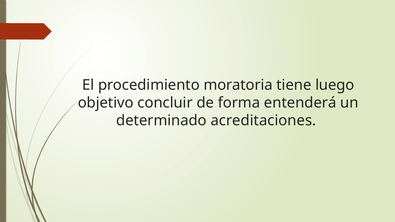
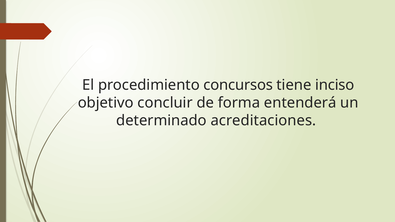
moratoria: moratoria -> concursos
luego: luego -> inciso
